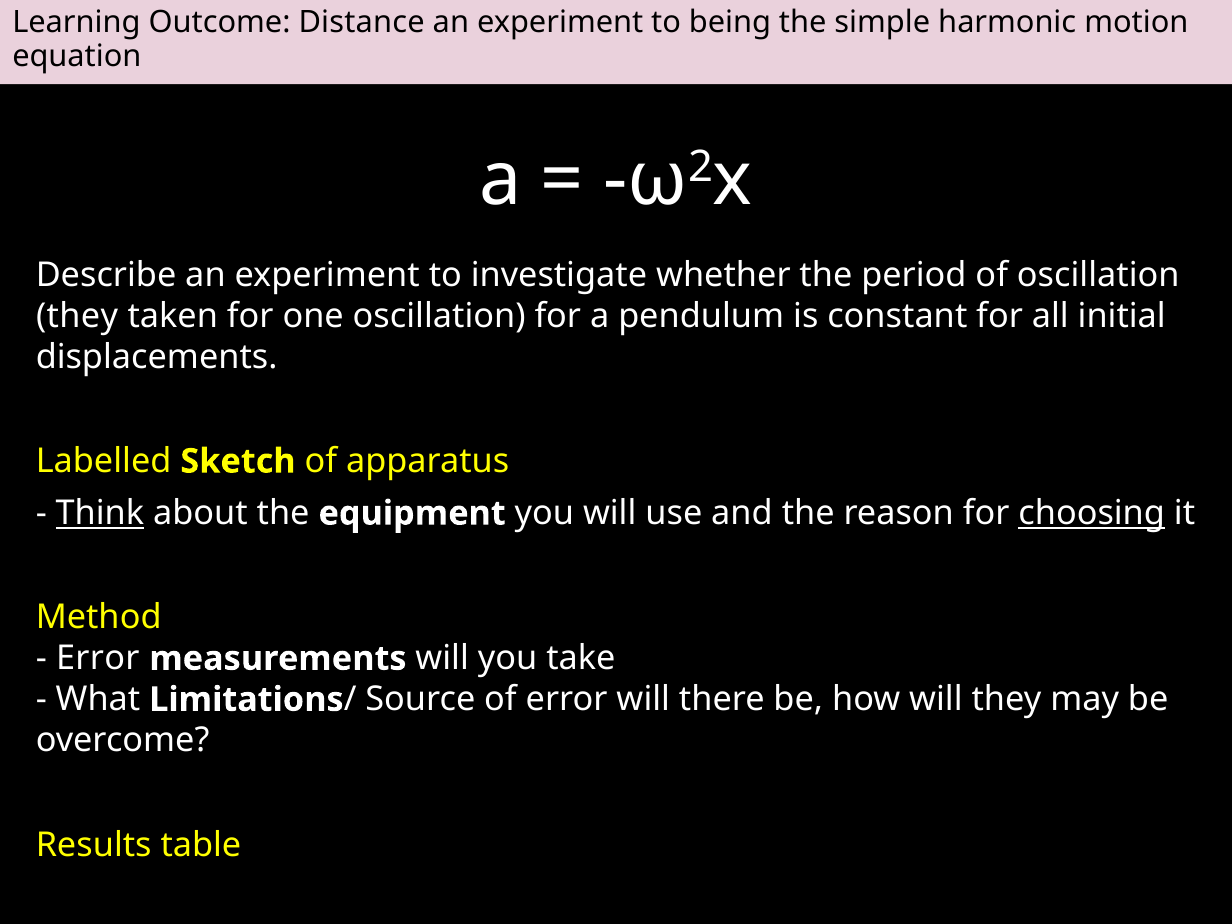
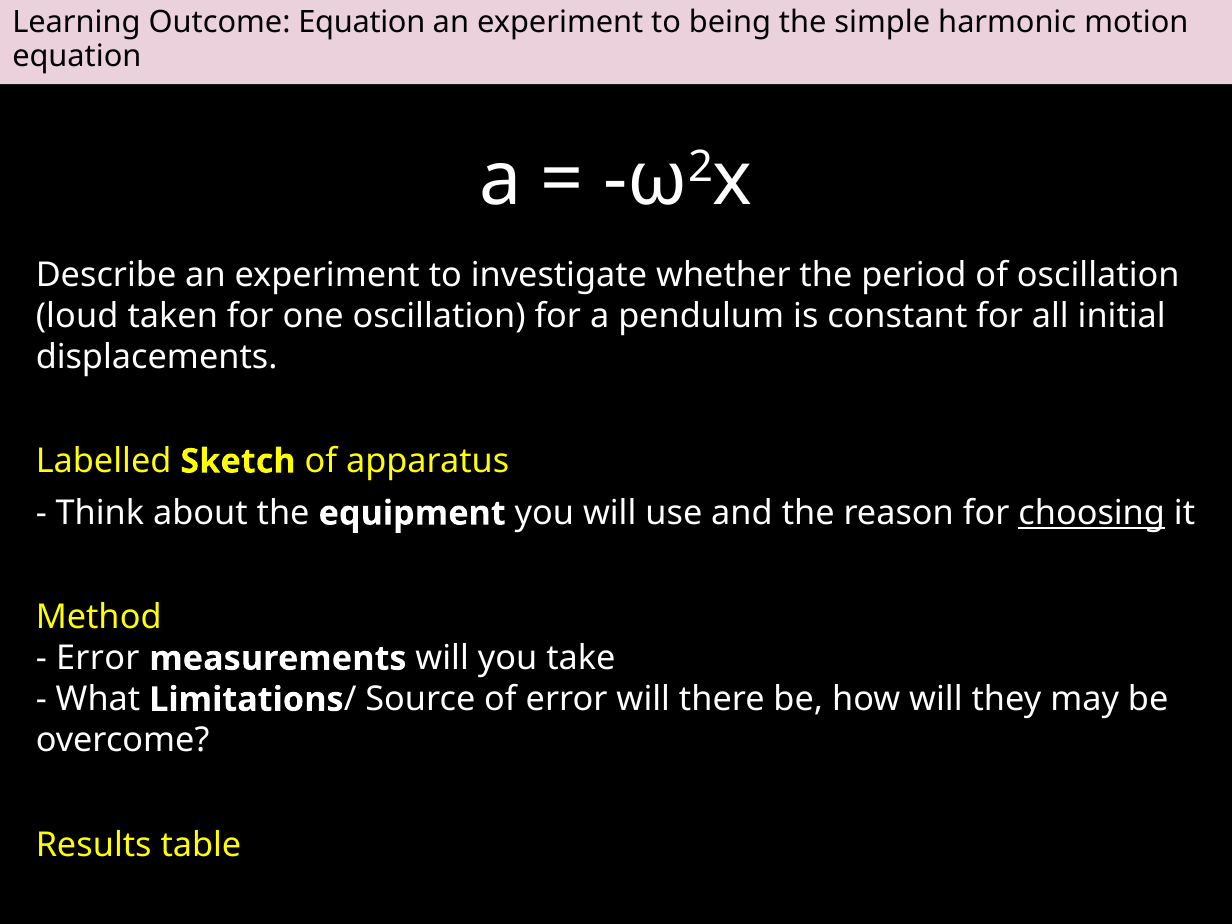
Outcome Distance: Distance -> Equation
they at (77, 316): they -> loud
Think underline: present -> none
